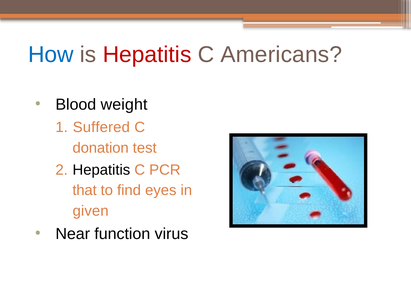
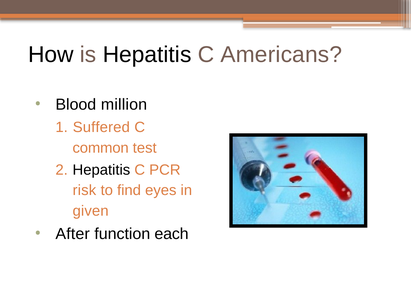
How colour: blue -> black
Hepatitis at (147, 55) colour: red -> black
weight: weight -> million
donation: donation -> common
that: that -> risk
Near: Near -> After
virus: virus -> each
